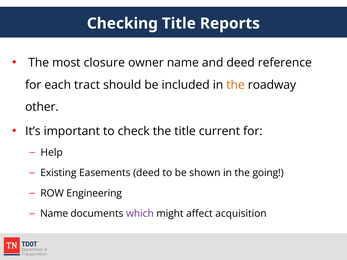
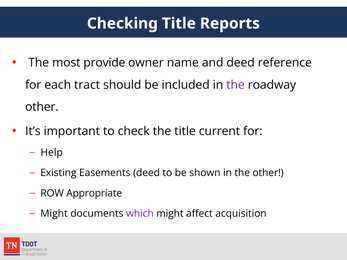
closure: closure -> provide
the at (236, 85) colour: orange -> purple
the going: going -> other
Engineering: Engineering -> Appropriate
Name at (54, 214): Name -> Might
